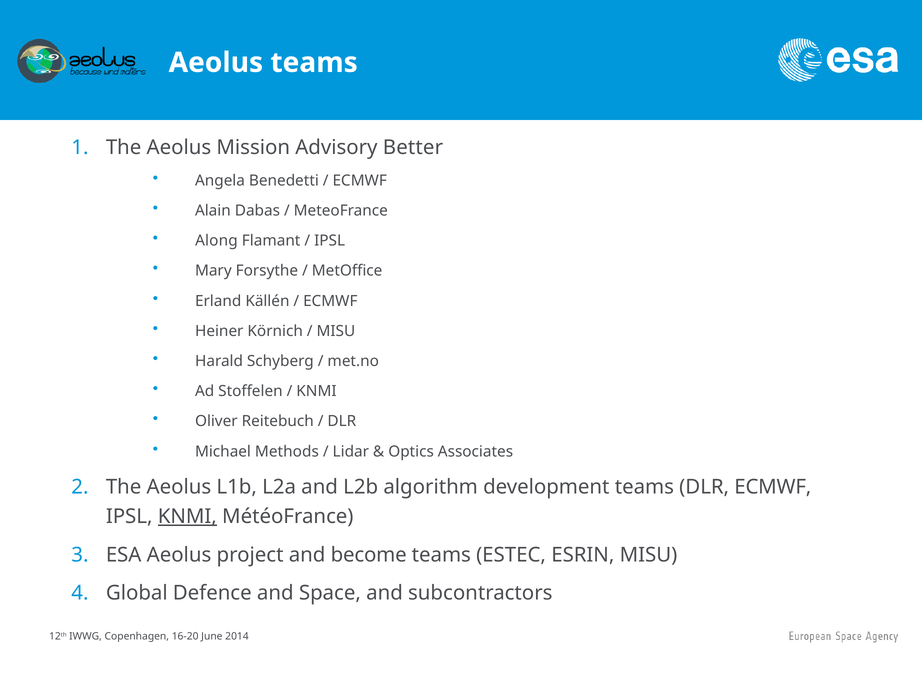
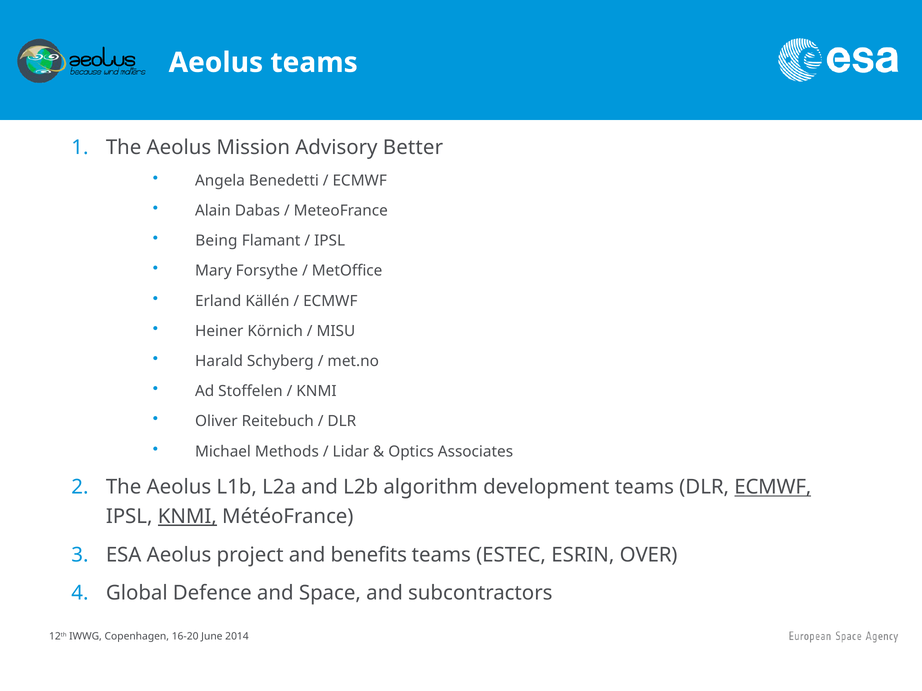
Along: Along -> Being
ECMWF at (773, 488) underline: none -> present
become: become -> benefits
ESRIN MISU: MISU -> OVER
